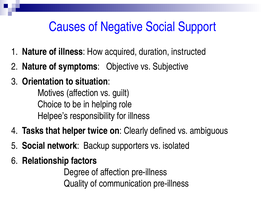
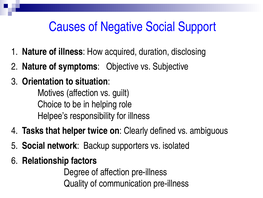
instructed: instructed -> disclosing
